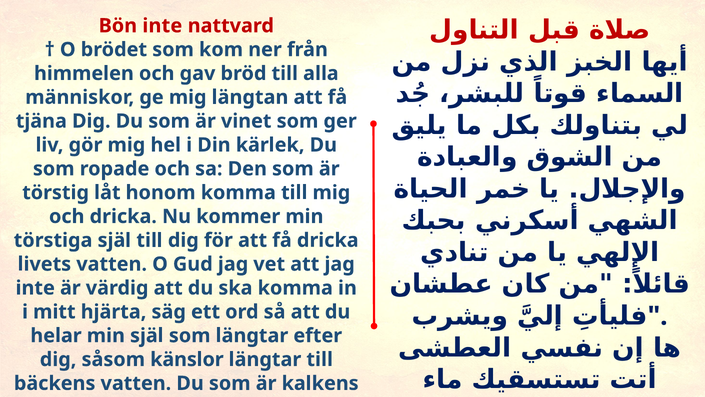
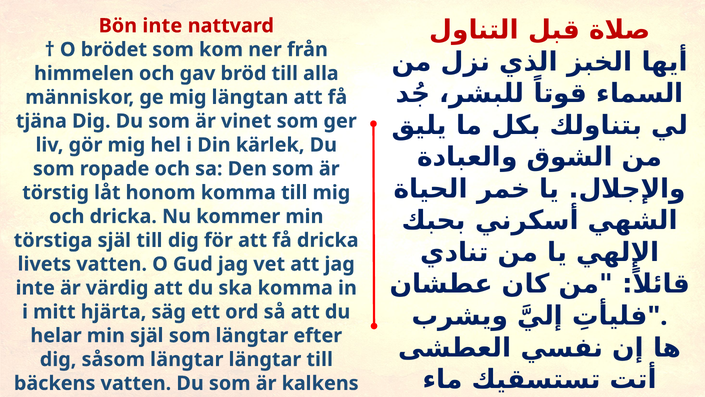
såsom känslor: känslor -> längtar
